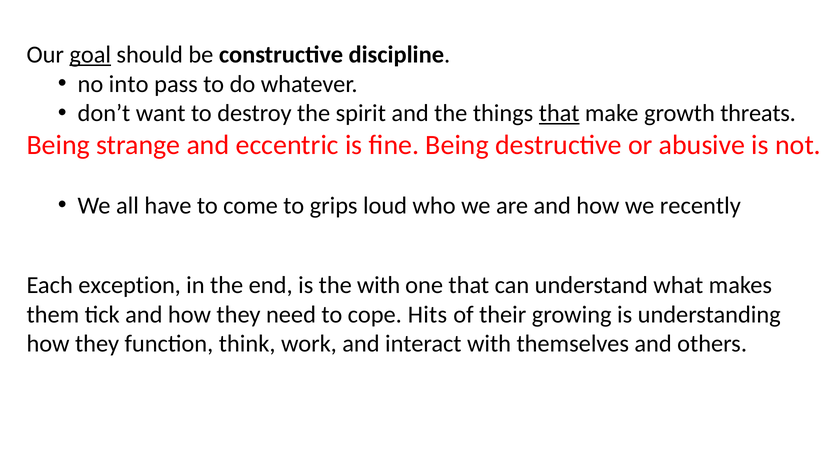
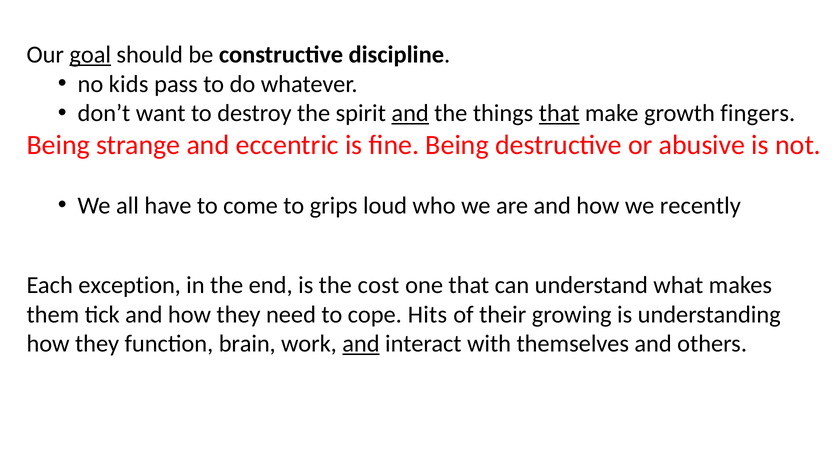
into: into -> kids
and at (410, 114) underline: none -> present
threats: threats -> fingers
the with: with -> cost
think: think -> brain
and at (361, 344) underline: none -> present
